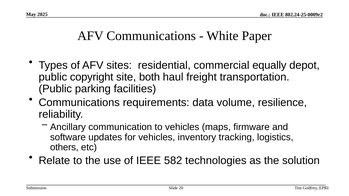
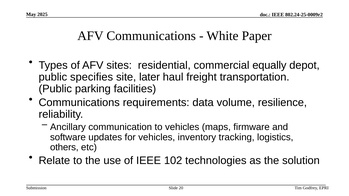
copyright: copyright -> specifies
both: both -> later
582: 582 -> 102
